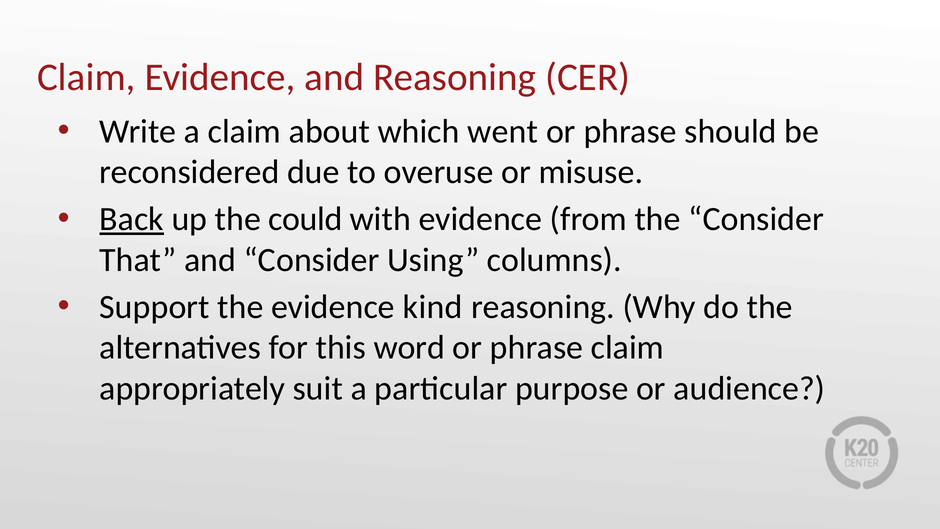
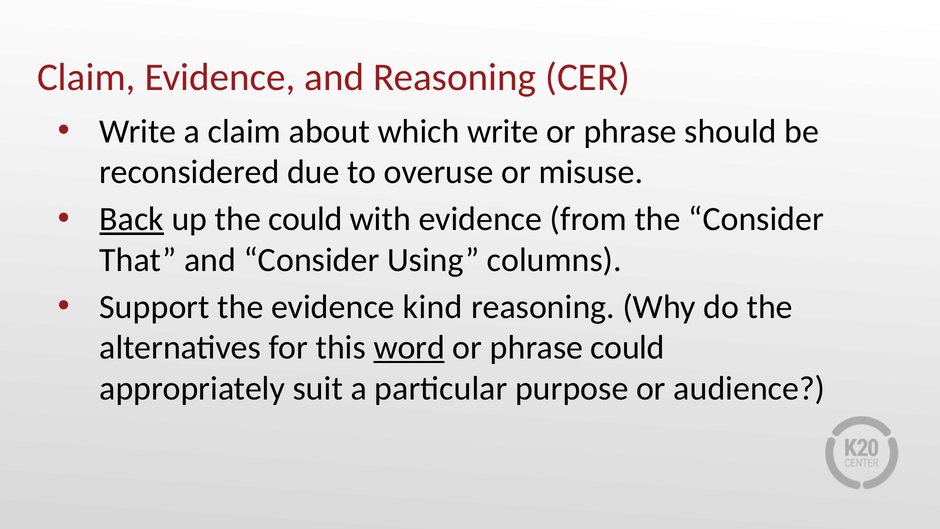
which went: went -> write
word underline: none -> present
phrase claim: claim -> could
